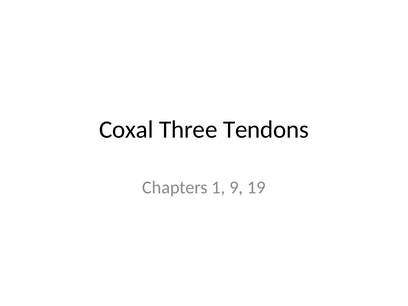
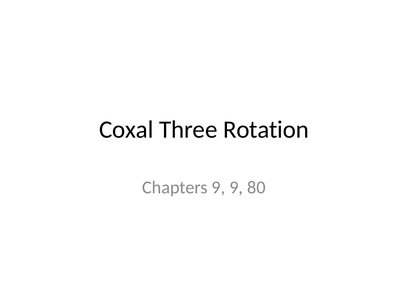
Tendons: Tendons -> Rotation
Chapters 1: 1 -> 9
19: 19 -> 80
